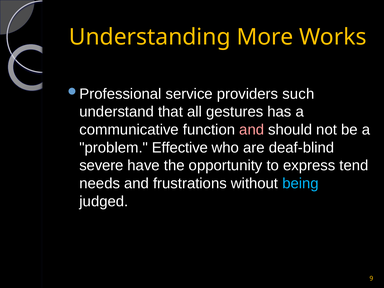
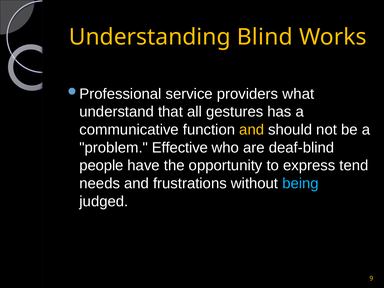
More: More -> Blind
such: such -> what
and at (252, 130) colour: pink -> yellow
severe: severe -> people
